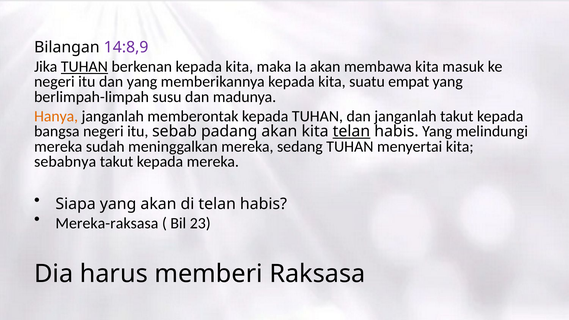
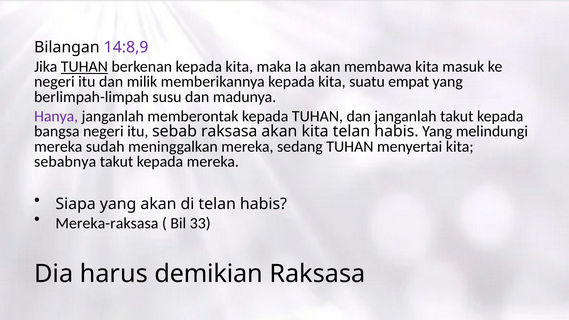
dan yang: yang -> milik
Hanya colour: orange -> purple
sebab padang: padang -> raksasa
telan at (351, 131) underline: present -> none
23: 23 -> 33
memberi: memberi -> demikian
